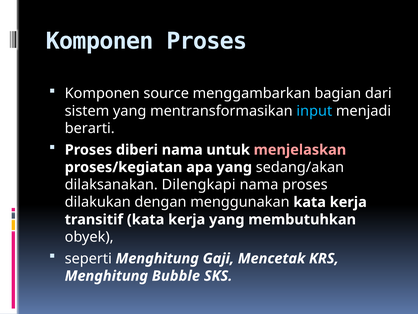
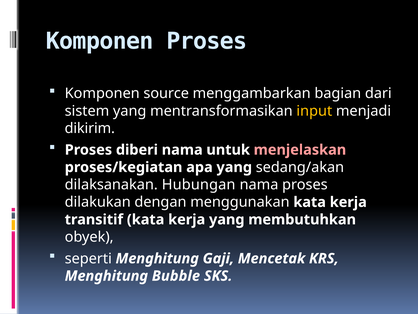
input colour: light blue -> yellow
berarti: berarti -> dikirim
Dilengkapi: Dilengkapi -> Hubungan
